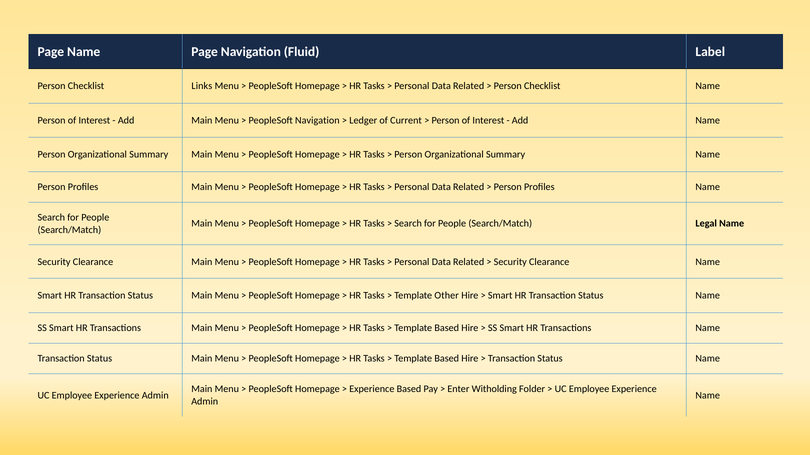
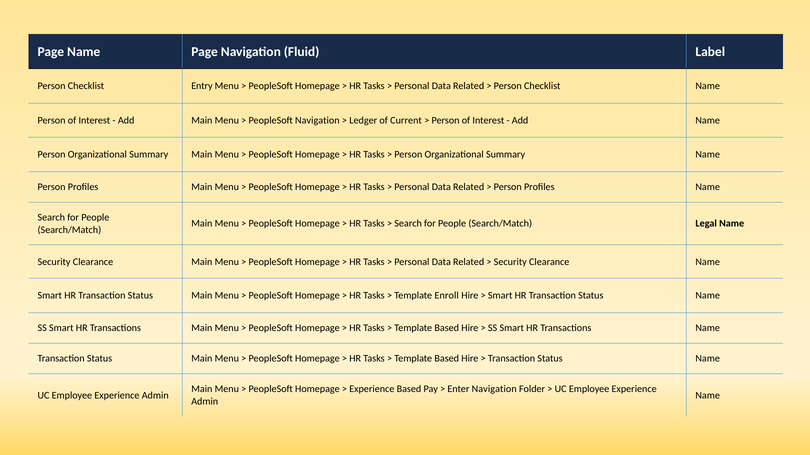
Links: Links -> Entry
Other: Other -> Enroll
Enter Witholding: Witholding -> Navigation
